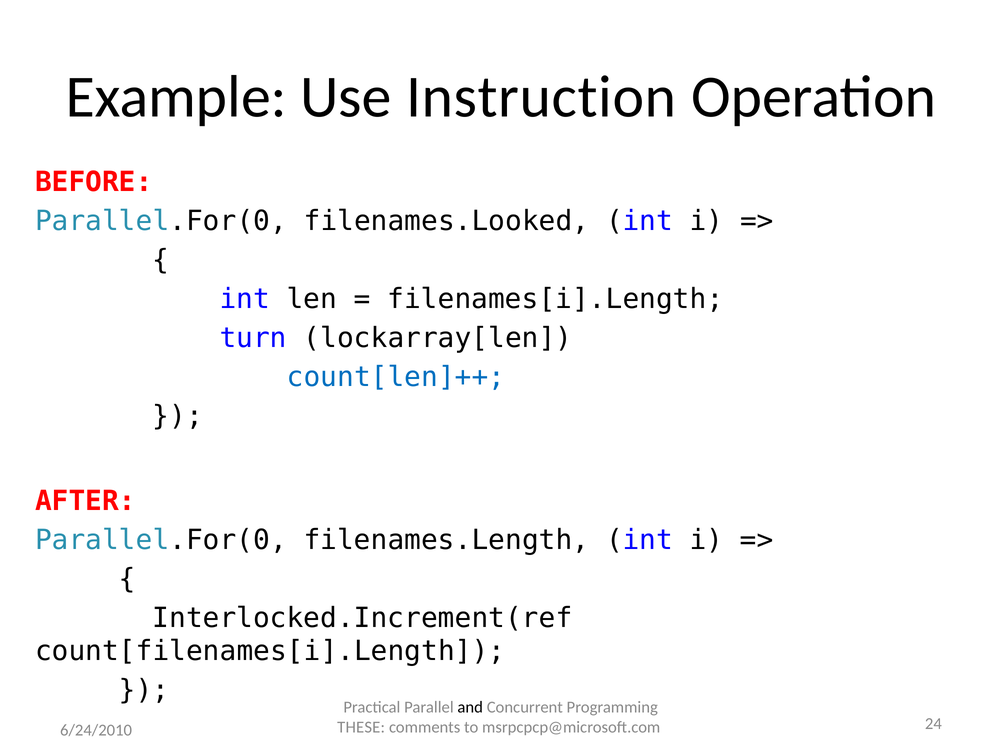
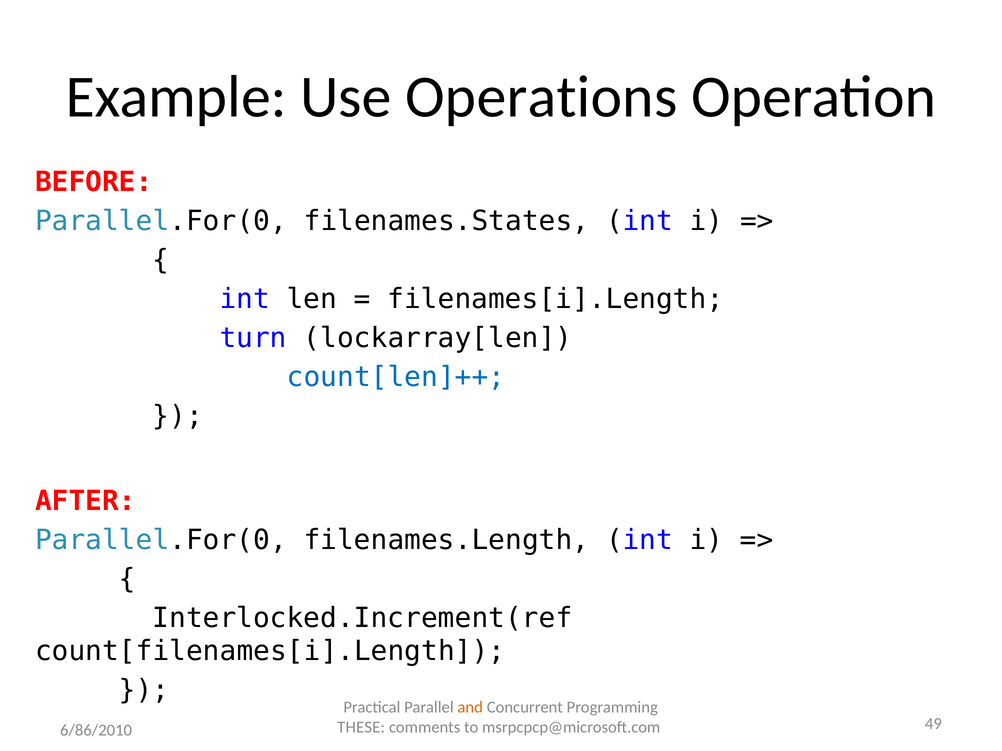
Instruction: Instruction -> Operations
filenames.Looked: filenames.Looked -> filenames.States
and colour: black -> orange
24: 24 -> 49
6/24/2010: 6/24/2010 -> 6/86/2010
